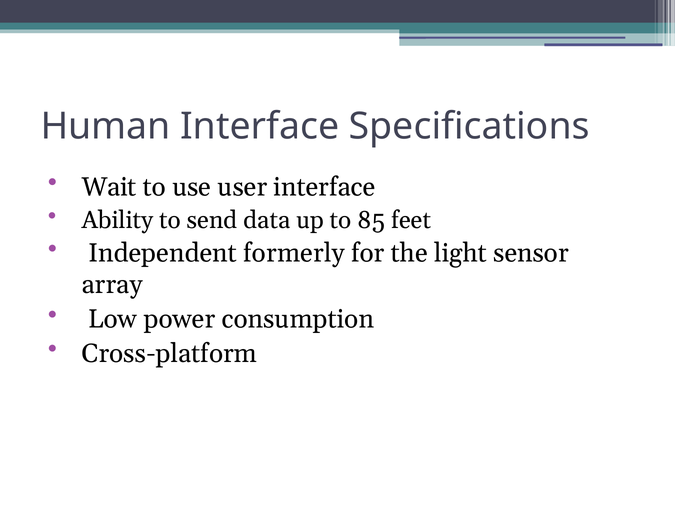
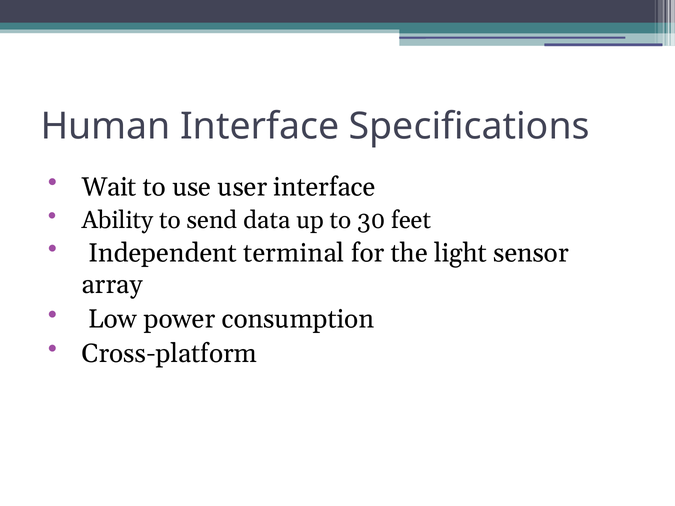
85: 85 -> 30
formerly: formerly -> terminal
